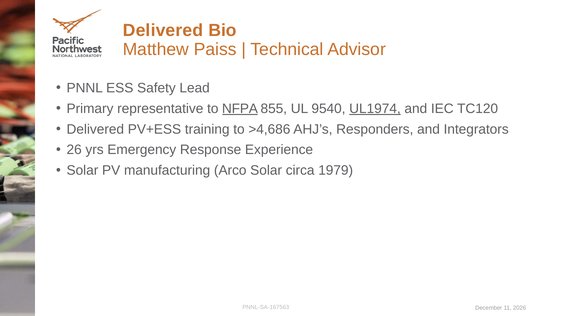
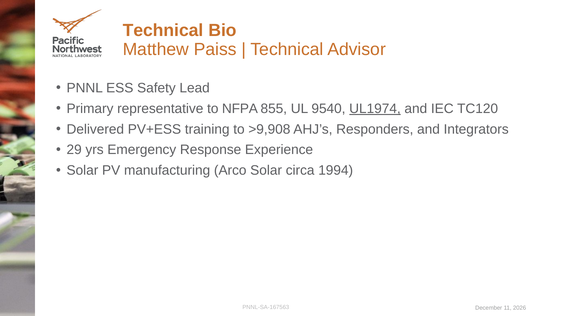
Delivered at (163, 30): Delivered -> Technical
NFPA underline: present -> none
>4,686: >4,686 -> >9,908
26: 26 -> 29
1979: 1979 -> 1994
